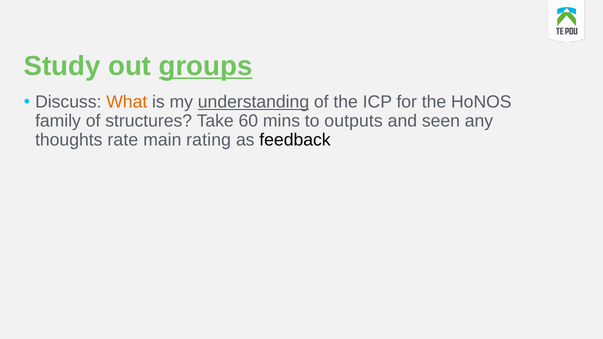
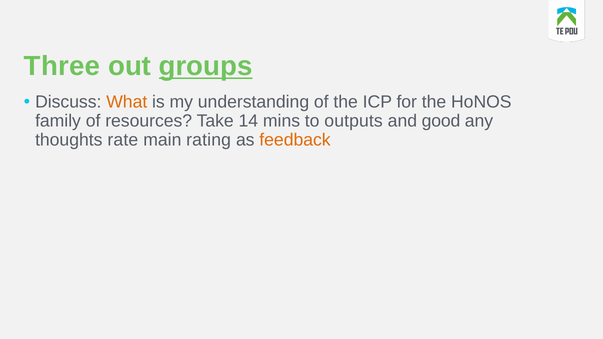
Study: Study -> Three
understanding underline: present -> none
structures: structures -> resources
60: 60 -> 14
seen: seen -> good
feedback colour: black -> orange
